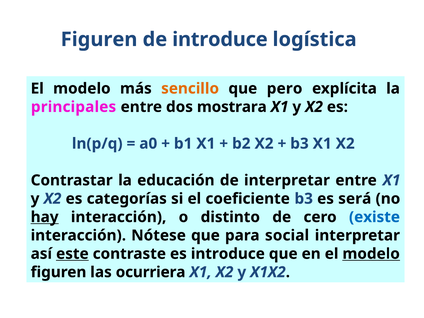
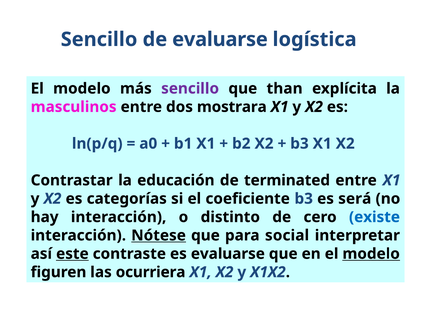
Figuren at (99, 39): Figuren -> Sencillo
de introduce: introduce -> evaluarse
sencillo at (190, 89) colour: orange -> purple
pero: pero -> than
principales: principales -> masculinos
de interpretar: interpretar -> terminated
hay underline: present -> none
Nótese underline: none -> present
es introduce: introduce -> evaluarse
